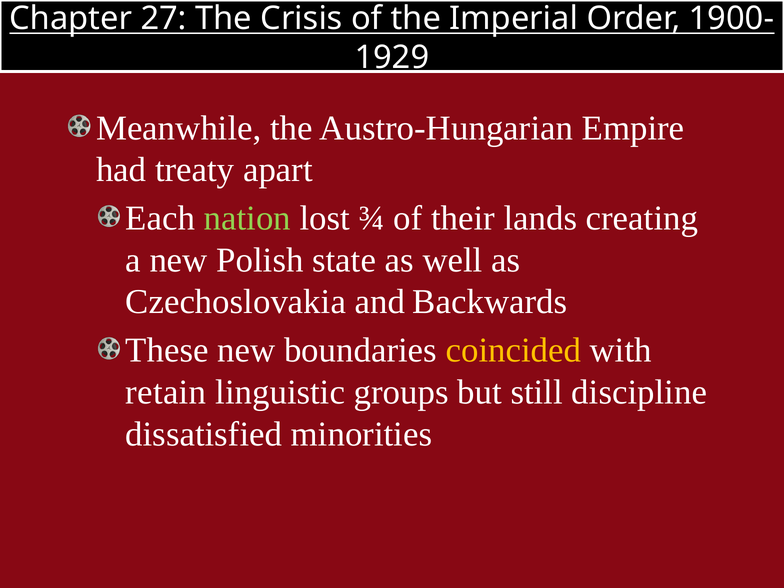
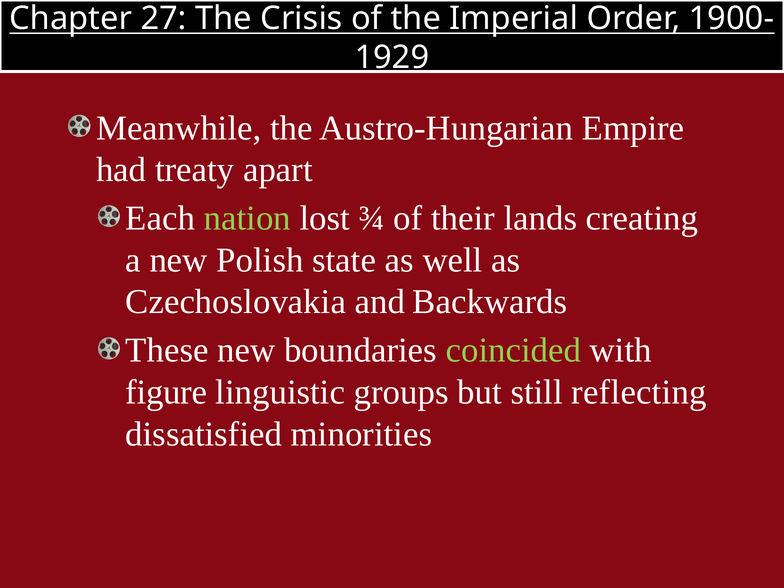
coincided colour: yellow -> light green
retain: retain -> figure
discipline: discipline -> reflecting
